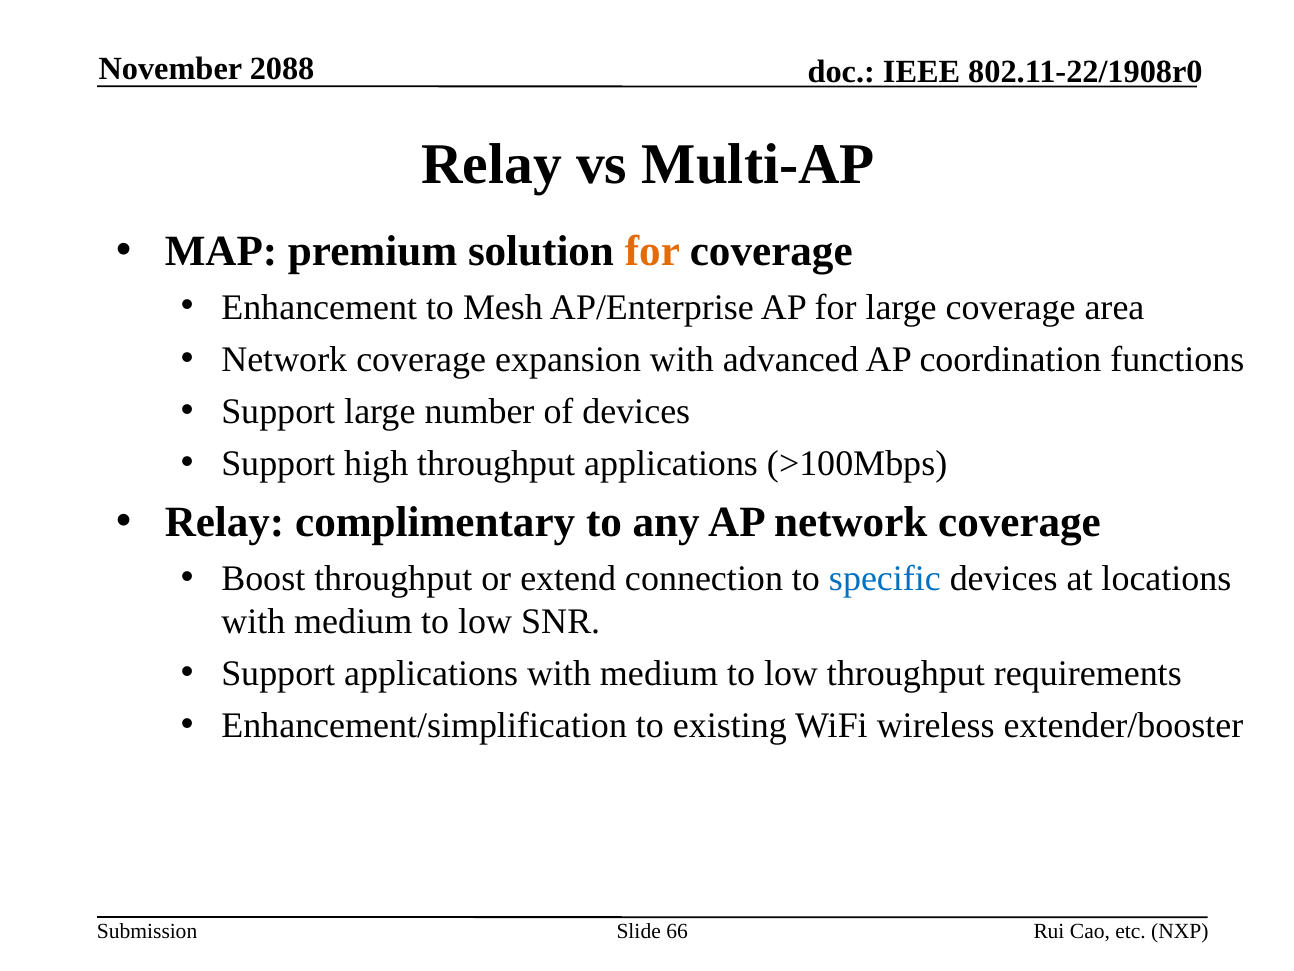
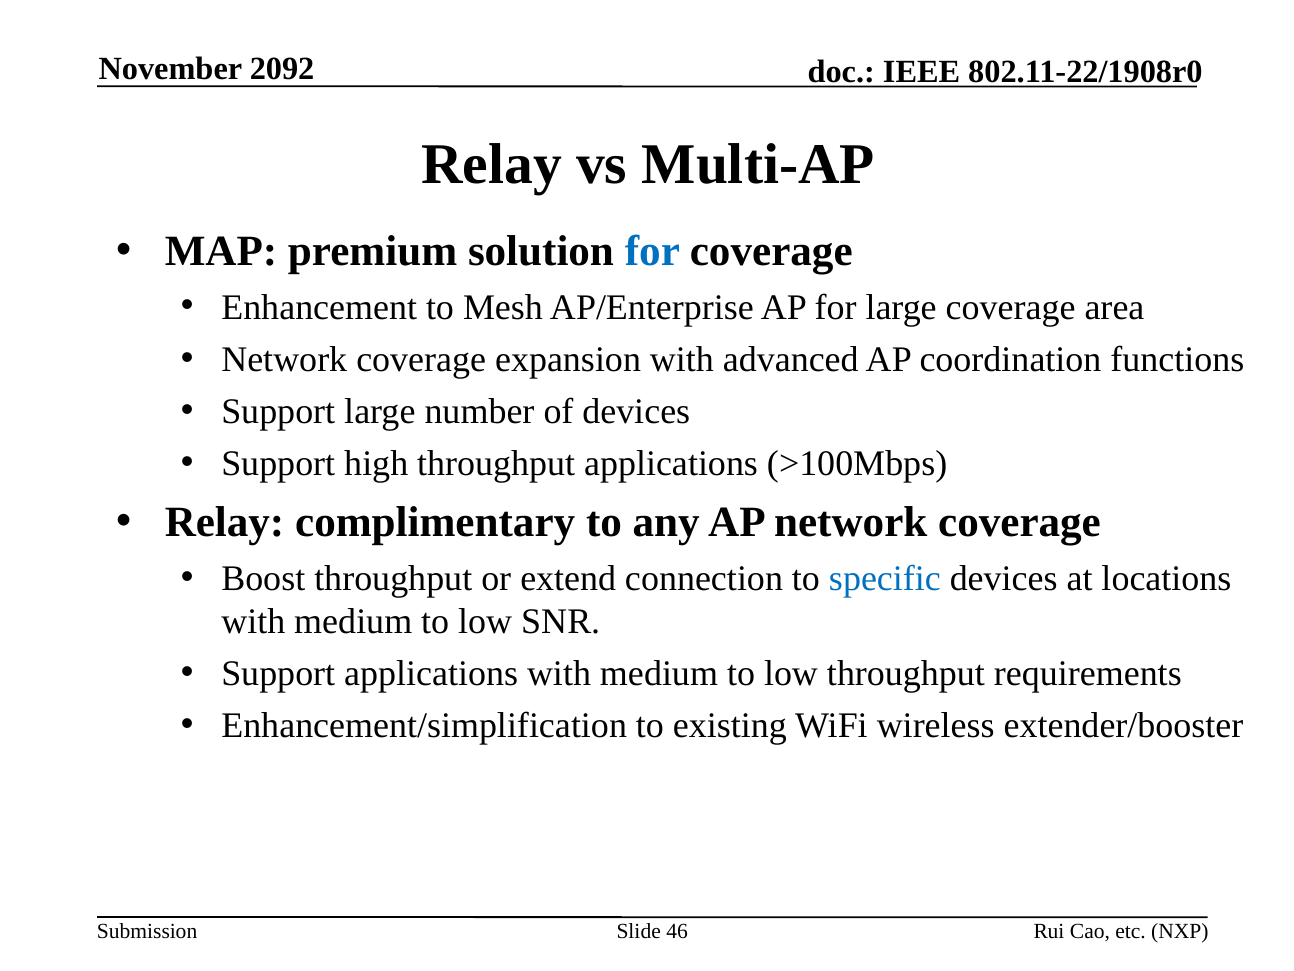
2088: 2088 -> 2092
for at (652, 251) colour: orange -> blue
66: 66 -> 46
